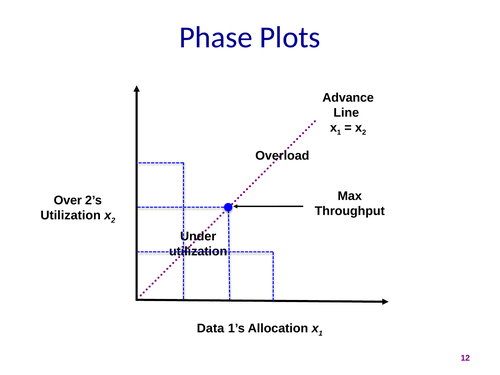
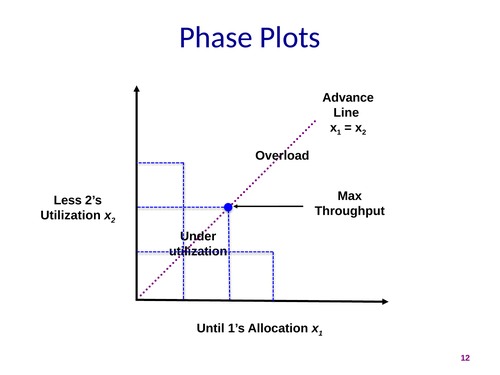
Over: Over -> Less
Data: Data -> Until
